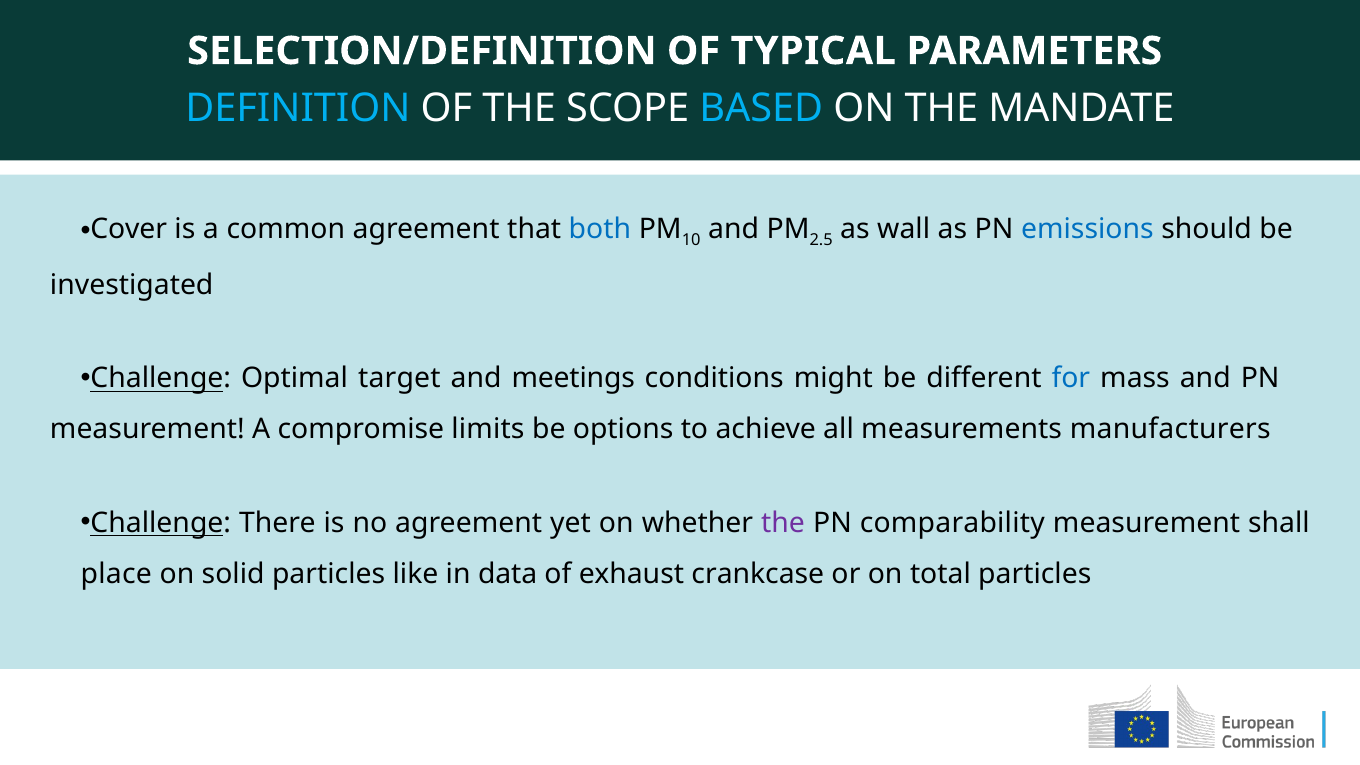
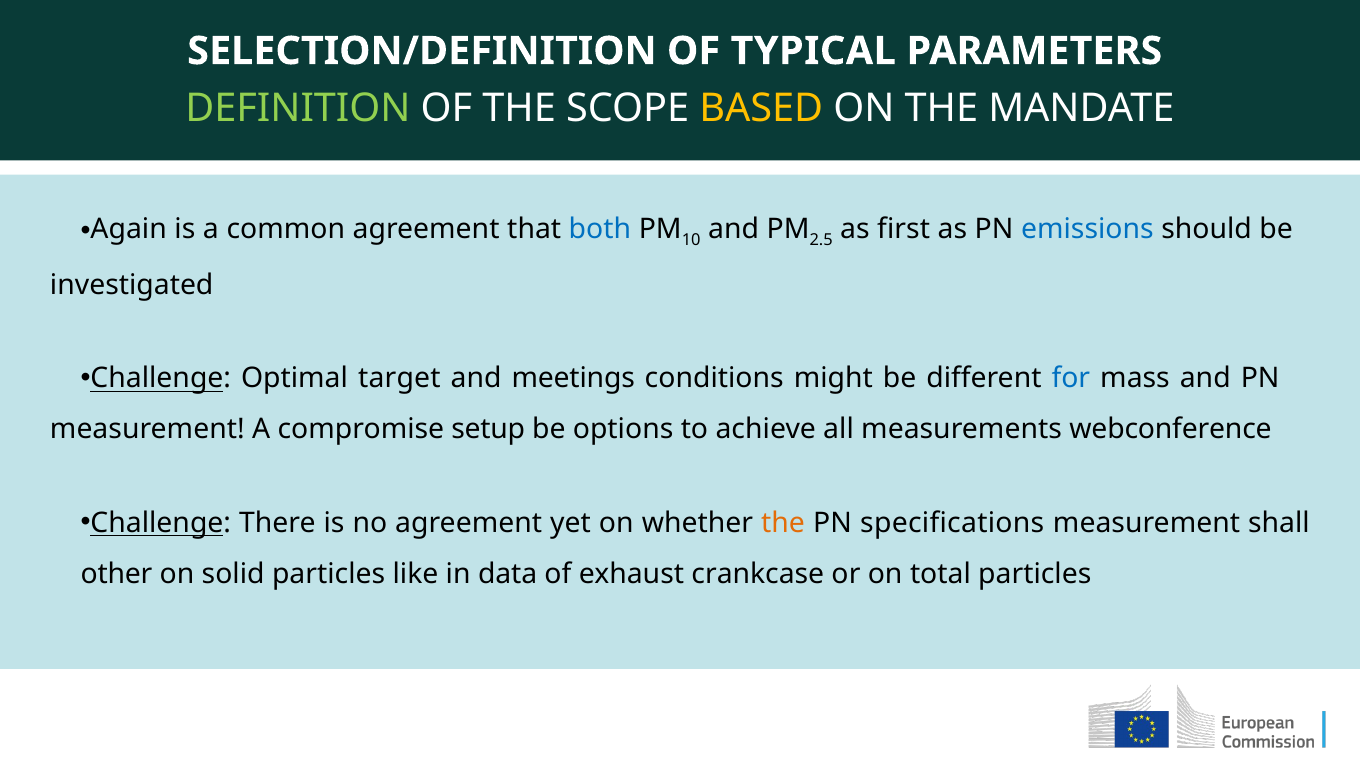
DEFINITION colour: light blue -> light green
BASED colour: light blue -> yellow
Cover: Cover -> Again
wall: wall -> first
limits: limits -> setup
manufacturers: manufacturers -> webconference
the at (783, 523) colour: purple -> orange
comparability: comparability -> specifications
place: place -> other
